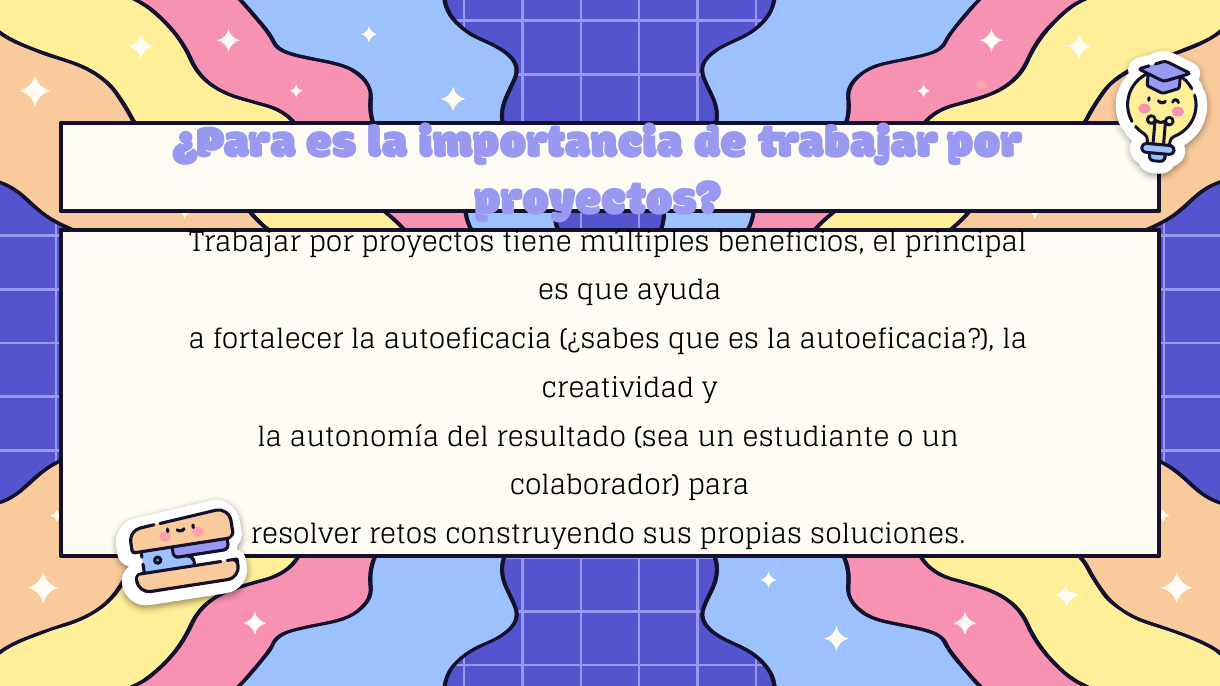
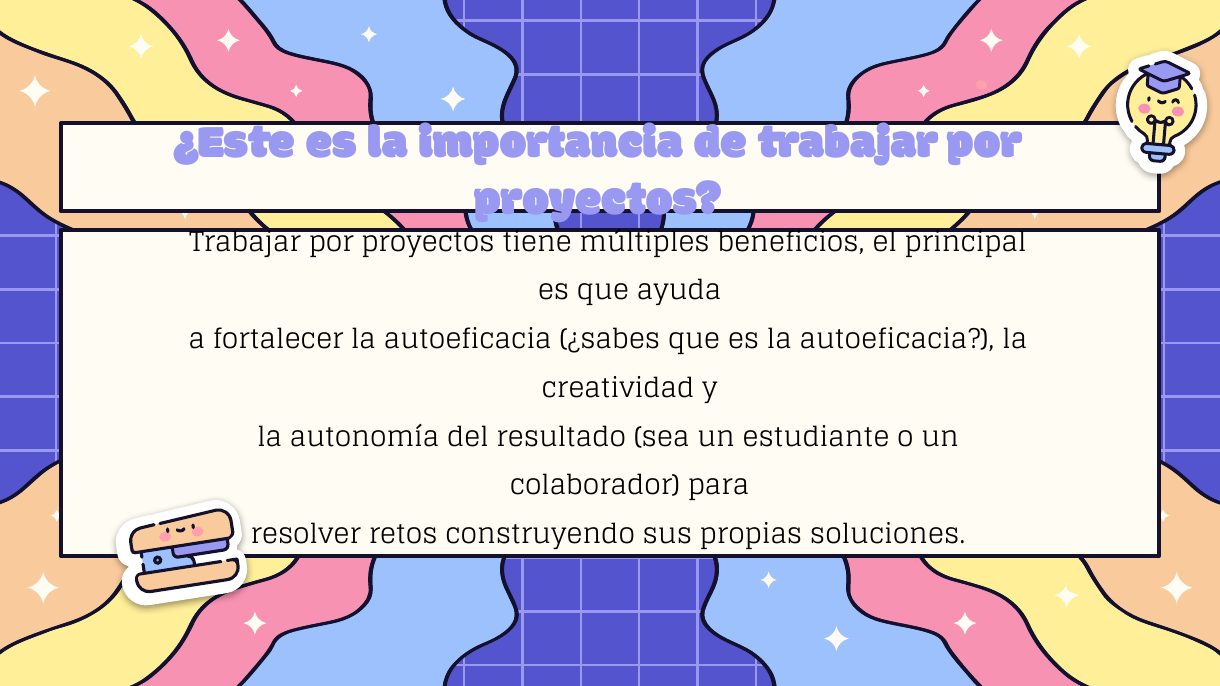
¿Para: ¿Para -> ¿Este
